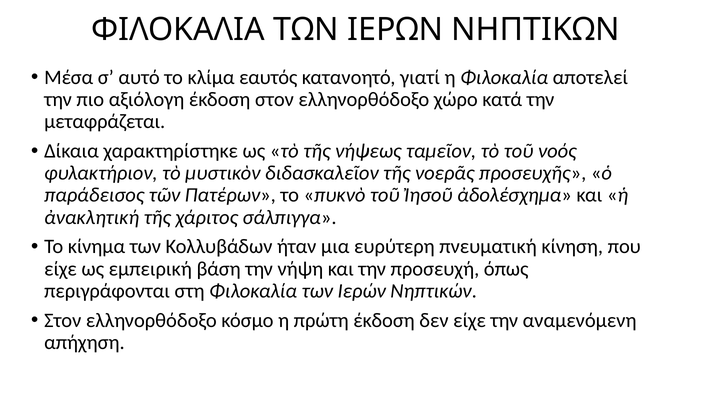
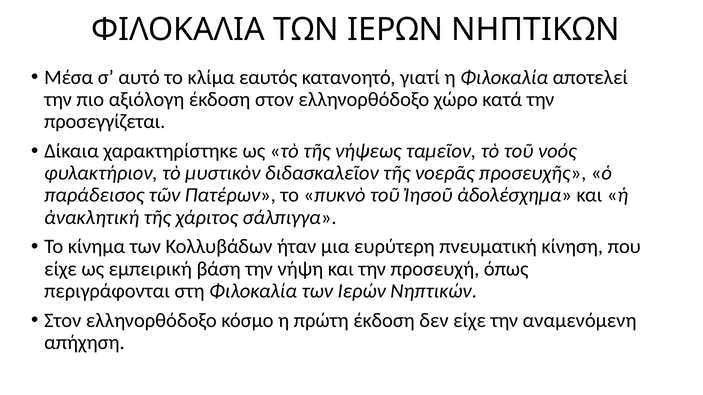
μεταφράζεται: μεταφράζεται -> προσεγγίζεται
